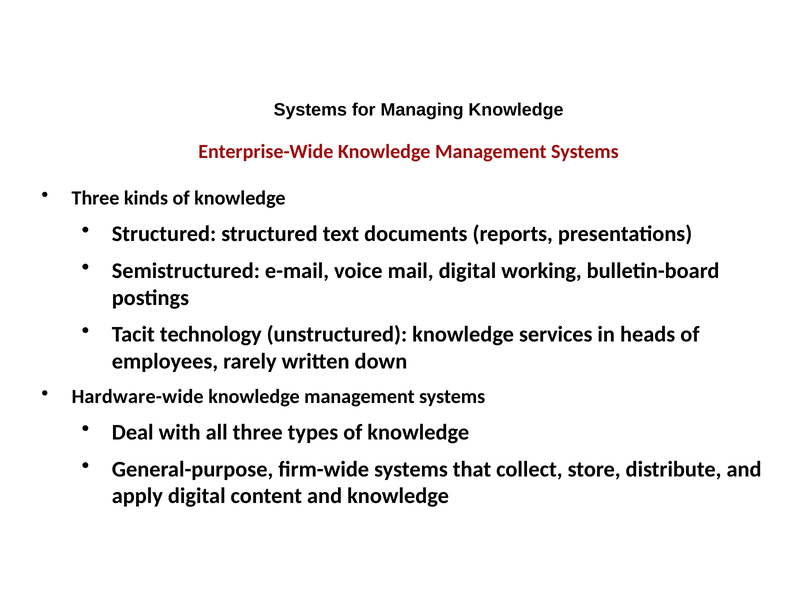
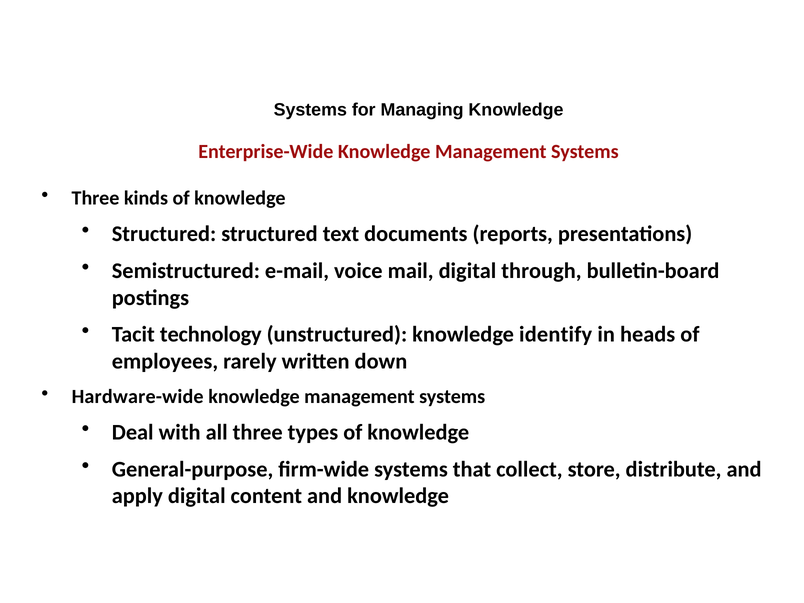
working: working -> through
services: services -> identify
